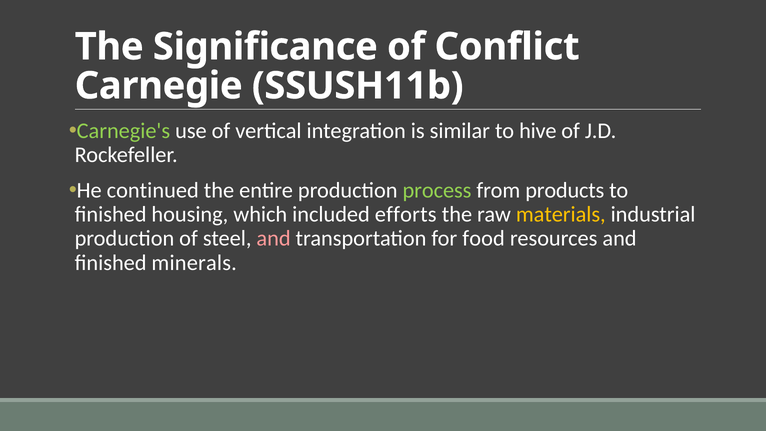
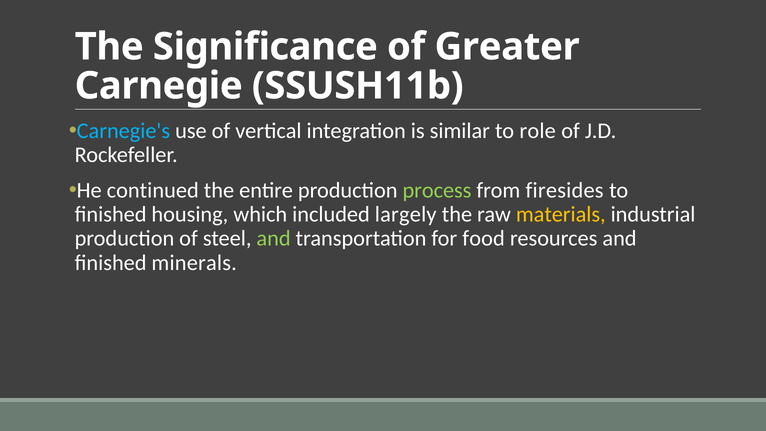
Conflict: Conflict -> Greater
Carnegie's colour: light green -> light blue
hive: hive -> role
products: products -> firesides
efforts: efforts -> largely
and at (274, 238) colour: pink -> light green
